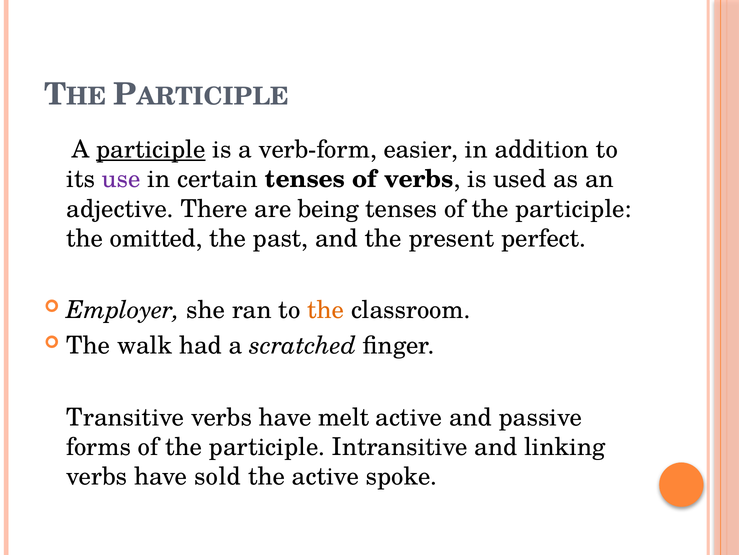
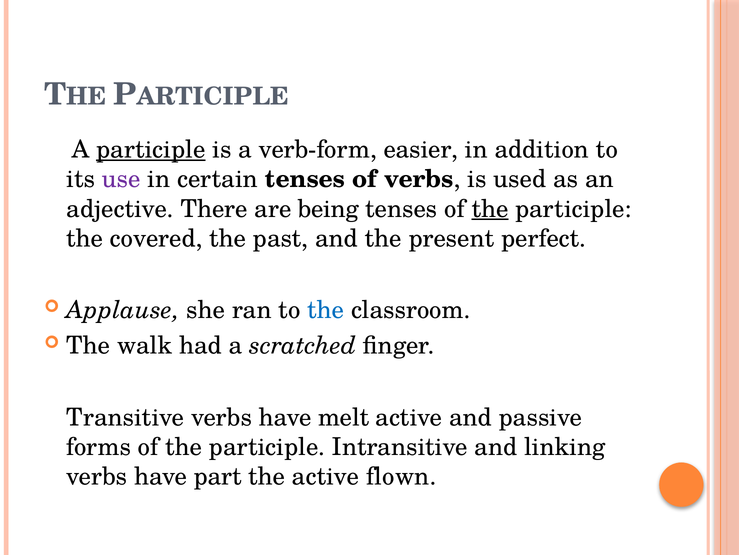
the at (490, 209) underline: none -> present
omitted: omitted -> covered
Employer: Employer -> Applause
the at (326, 310) colour: orange -> blue
sold: sold -> part
spoke: spoke -> flown
